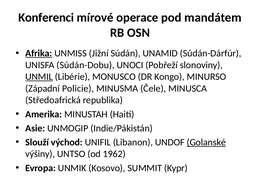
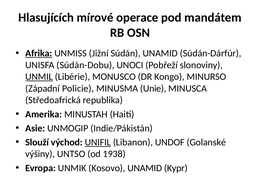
Konferenci: Konferenci -> Hlasujících
Čele: Čele -> Unie
UNIFIL underline: none -> present
Golanské underline: present -> none
1962: 1962 -> 1938
Kosovo SUMMIT: SUMMIT -> UNAMID
